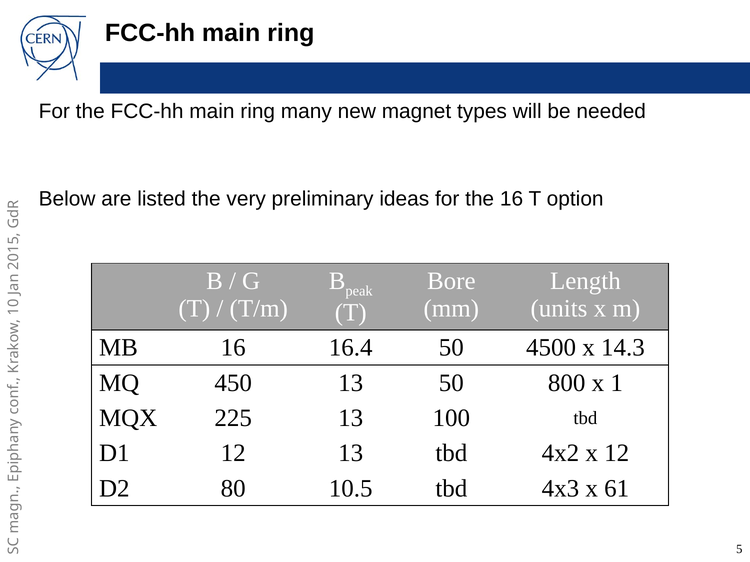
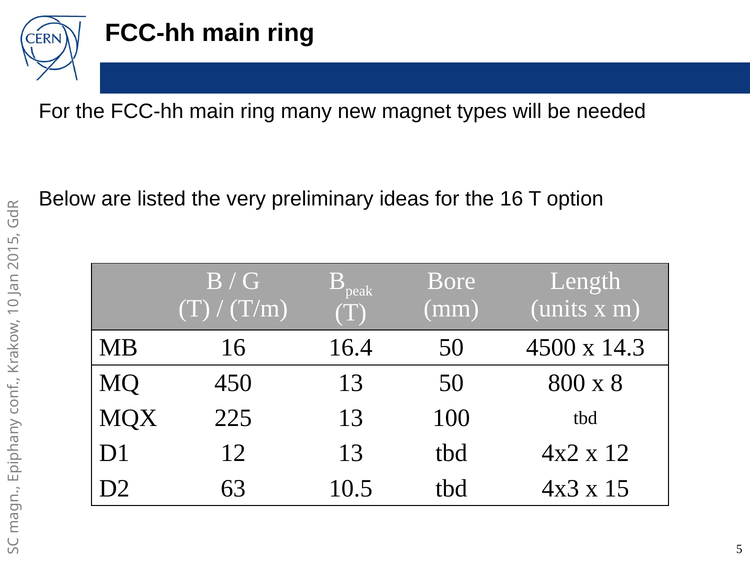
x 1: 1 -> 8
80: 80 -> 63
61: 61 -> 15
